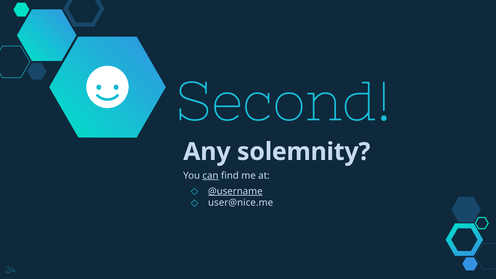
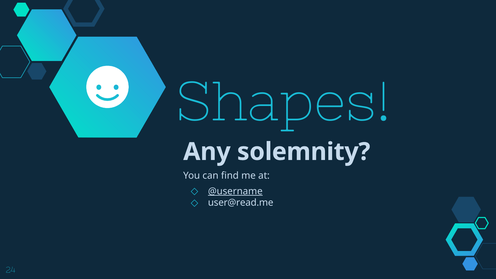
Second: Second -> Shapes
can underline: present -> none
user@nice.me: user@nice.me -> user@read.me
